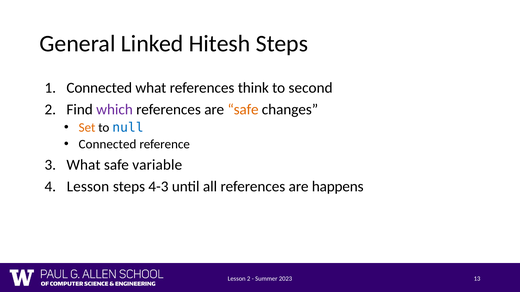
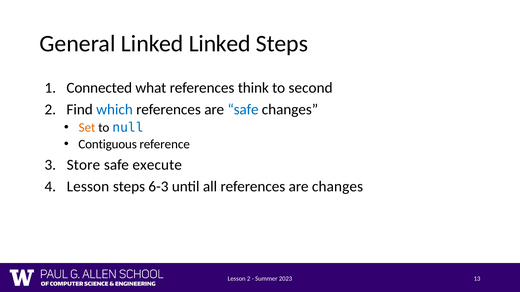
Linked Hitesh: Hitesh -> Linked
which colour: purple -> blue
safe at (243, 110) colour: orange -> blue
Connected at (108, 144): Connected -> Contiguous
What at (83, 165): What -> Store
variable: variable -> execute
4-3: 4-3 -> 6-3
are happens: happens -> changes
